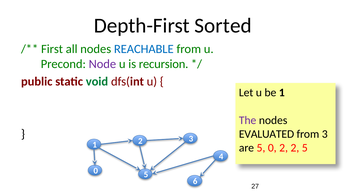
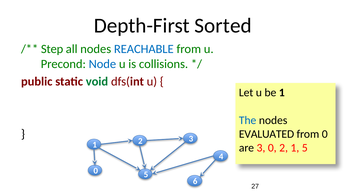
First: First -> Step
Node colour: purple -> blue
recursion: recursion -> collisions
The colour: purple -> blue
from 3: 3 -> 0
are 5: 5 -> 3
2 2: 2 -> 1
